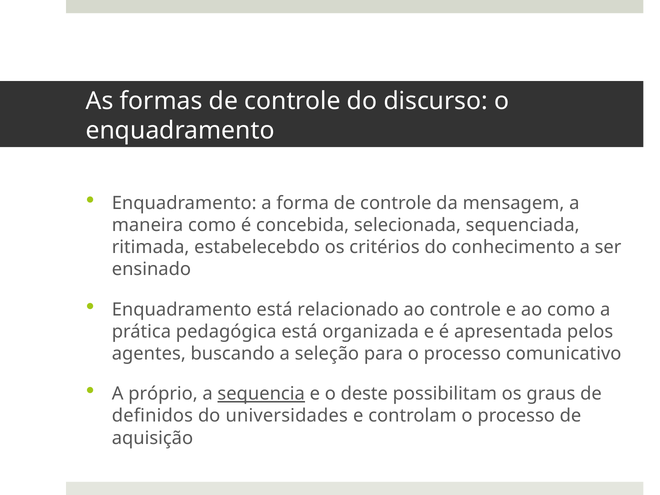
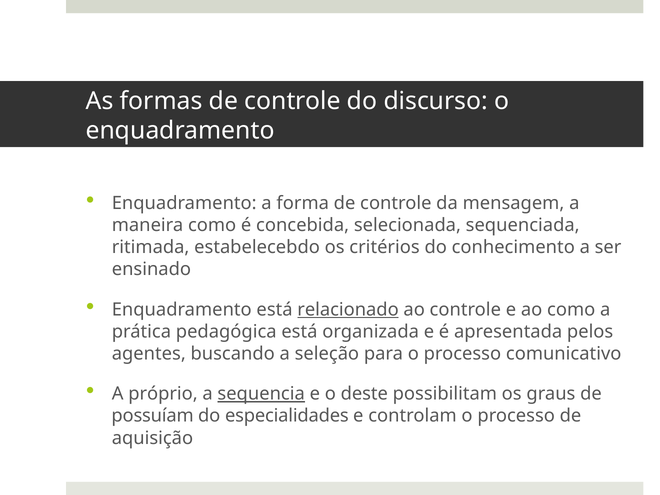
relacionado underline: none -> present
definidos: definidos -> possuíam
universidades: universidades -> especialidades
